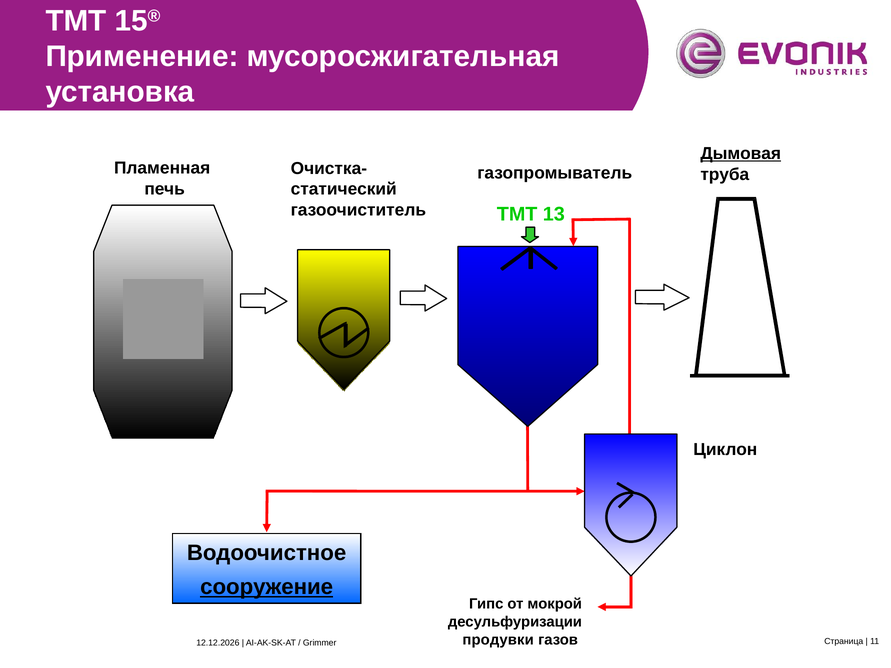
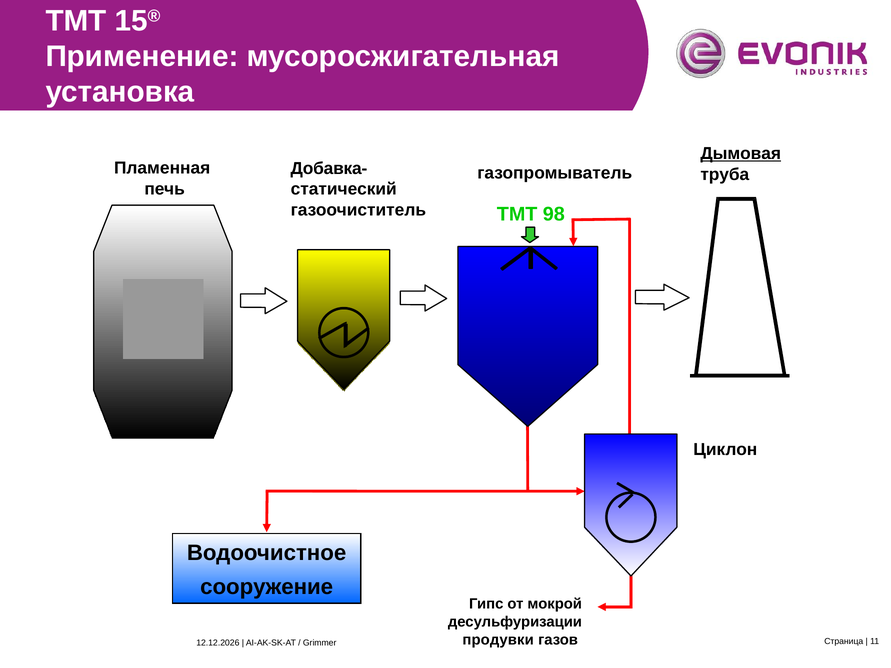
Очистка-: Очистка- -> Добавка-
13: 13 -> 98
сооружение underline: present -> none
